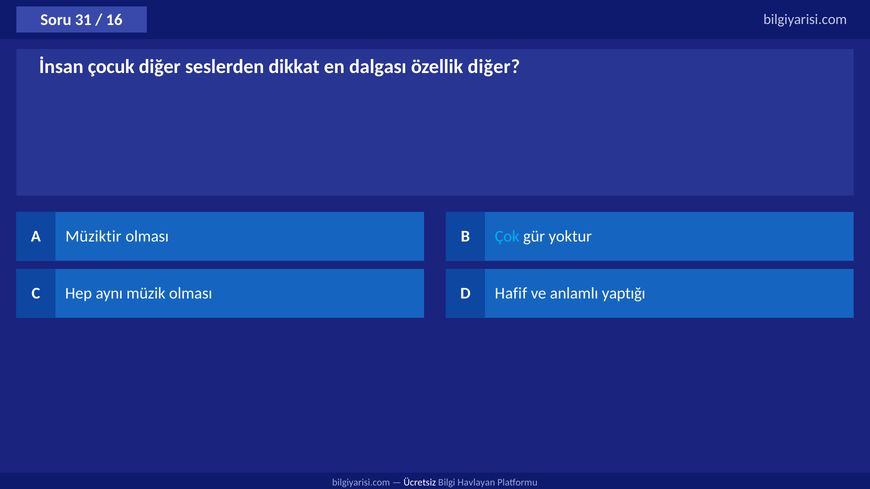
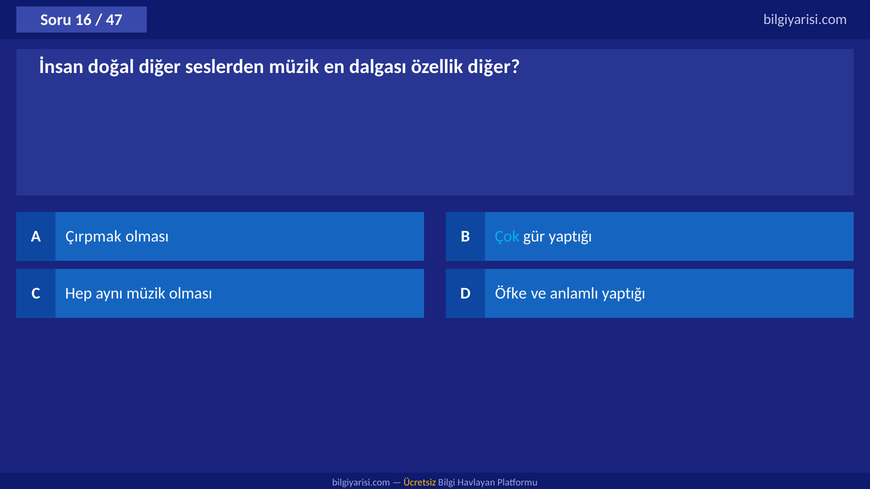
31: 31 -> 16
16: 16 -> 47
çocuk: çocuk -> doğal
seslerden dikkat: dikkat -> müzik
Müziktir: Müziktir -> Çırpmak
gür yoktur: yoktur -> yaptığı
Hafif: Hafif -> Öfke
Ücretsiz colour: white -> yellow
